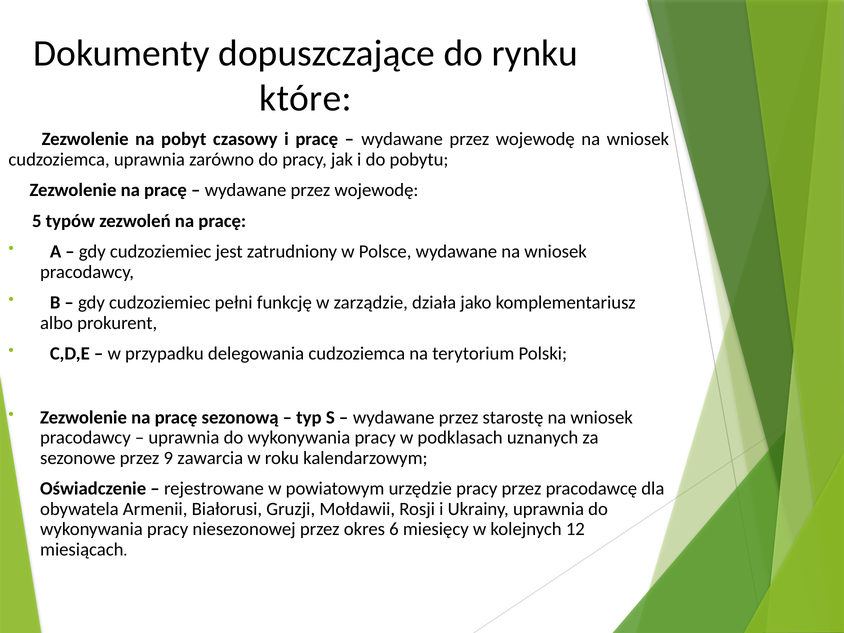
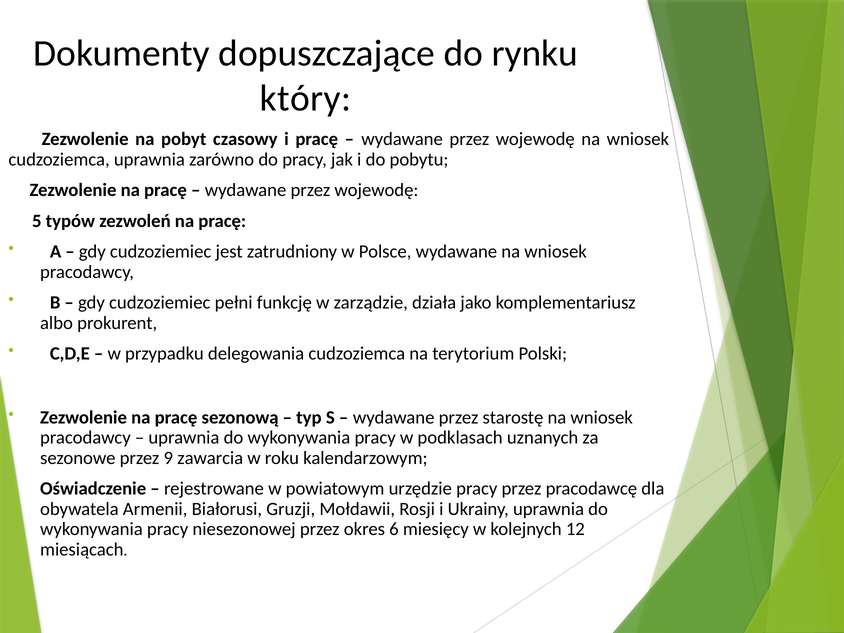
które: które -> który
